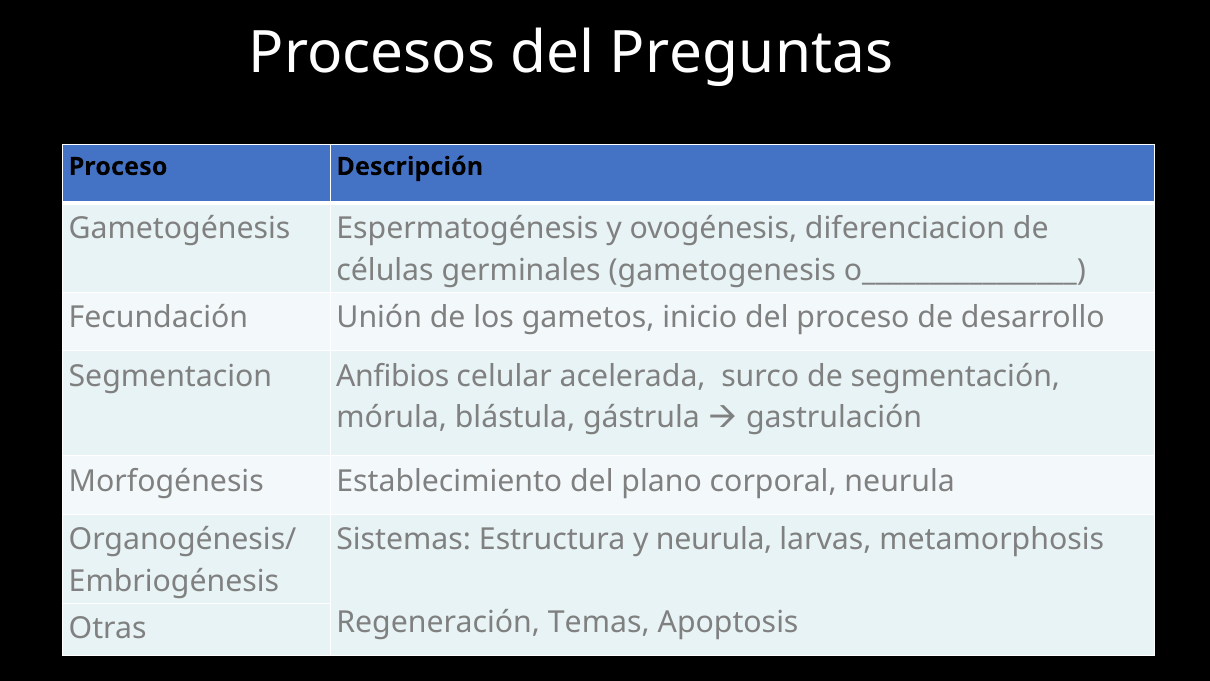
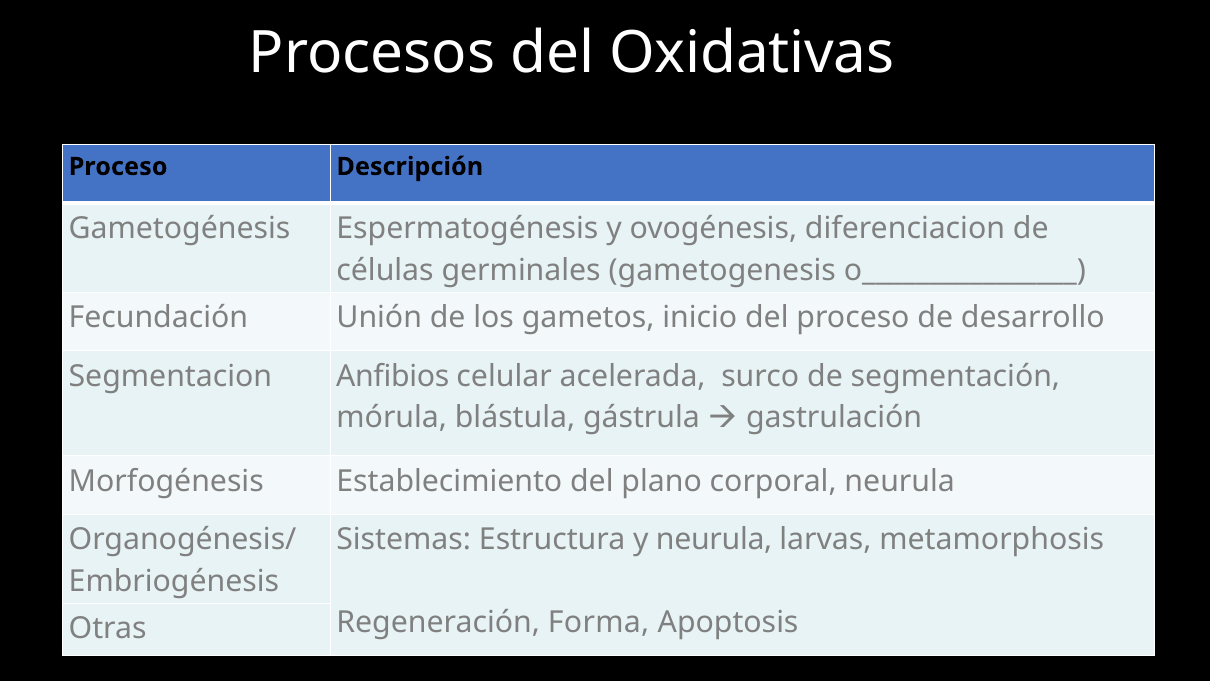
Preguntas: Preguntas -> Oxidativas
Temas: Temas -> Forma
